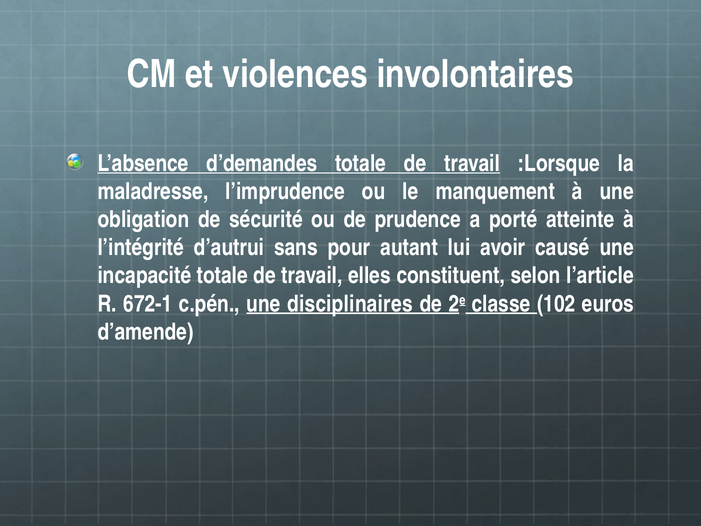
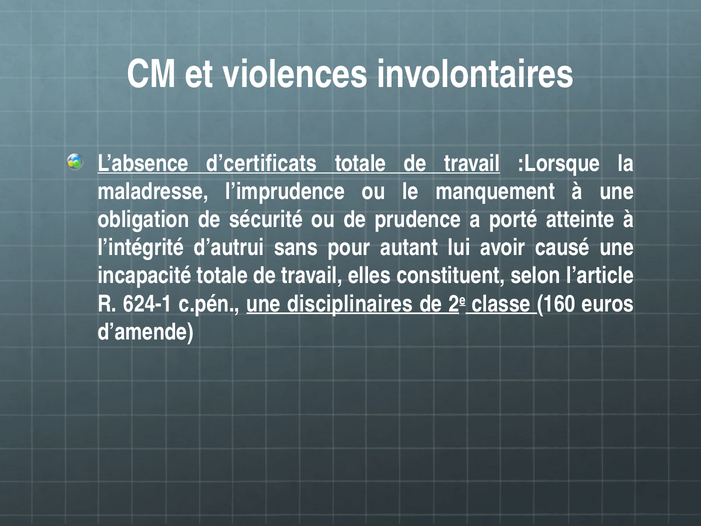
d’demandes: d’demandes -> d’certificats
672-1: 672-1 -> 624-1
102: 102 -> 160
